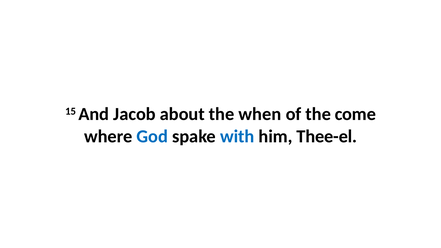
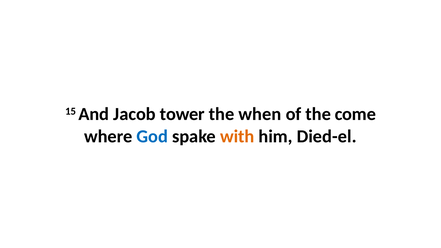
about: about -> tower
with colour: blue -> orange
Thee-el: Thee-el -> Died-el
